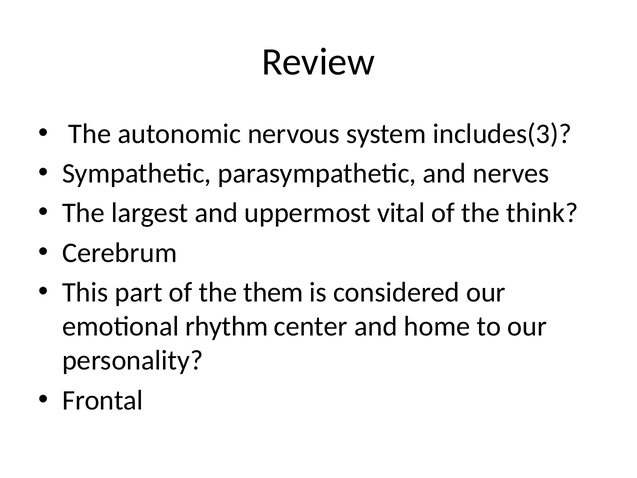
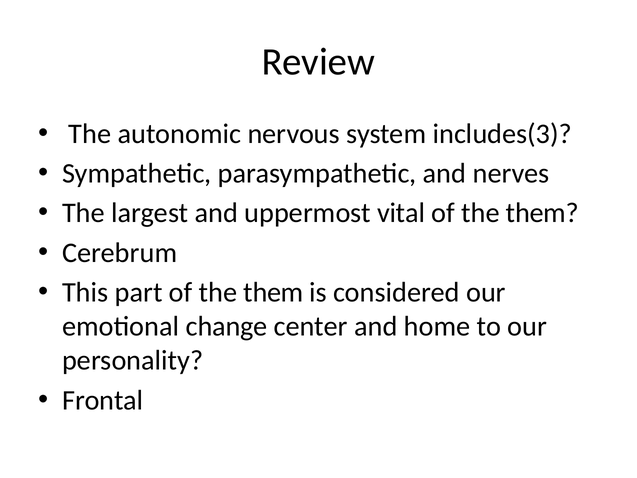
think at (542, 213): think -> them
rhythm: rhythm -> change
